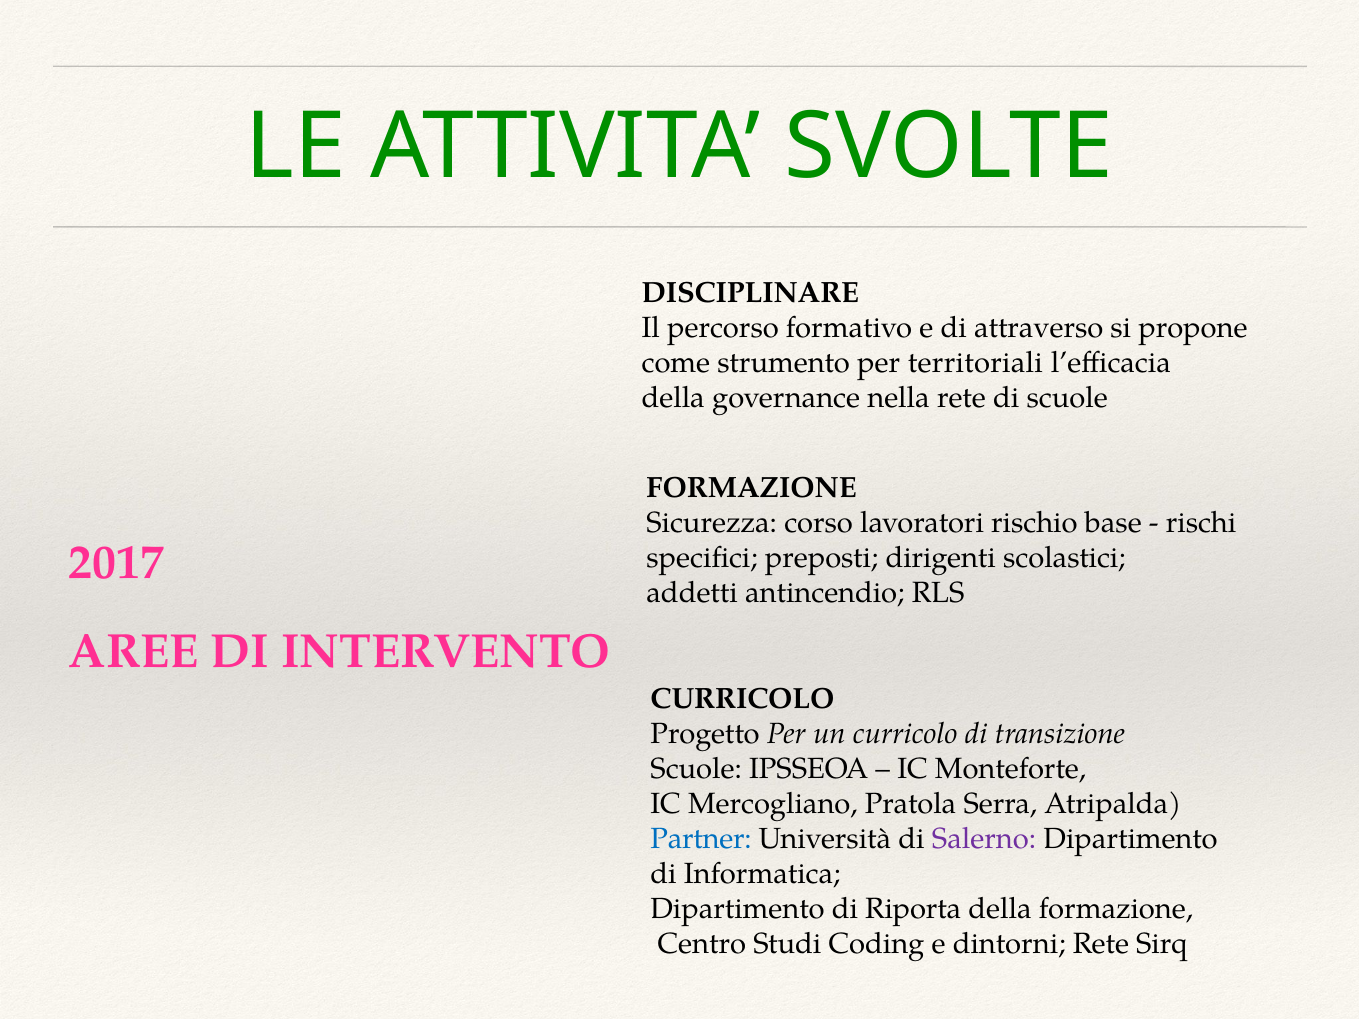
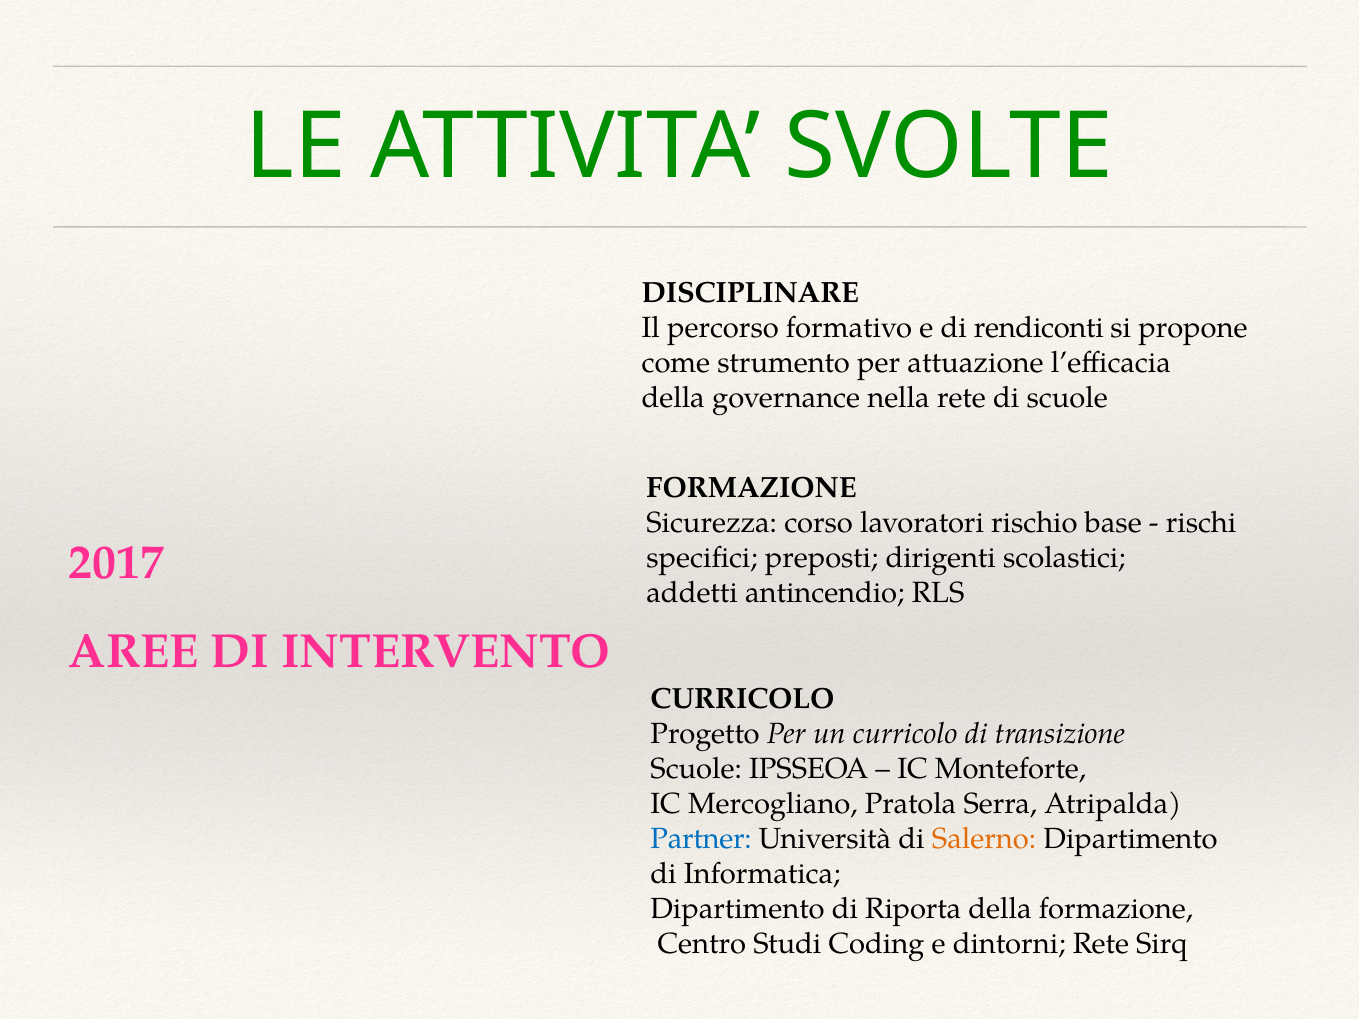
attraverso: attraverso -> rendiconti
territoriali: territoriali -> attuazione
Salerno colour: purple -> orange
